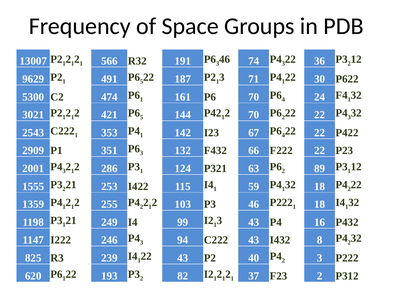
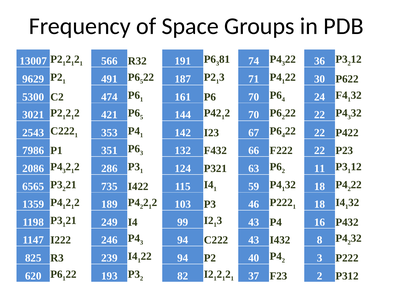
3 46: 46 -> 81
2909: 2909 -> 7986
2001: 2001 -> 2086
89: 89 -> 11
1555: 1555 -> 6565
253: 253 -> 735
255: 255 -> 189
22 43: 43 -> 94
